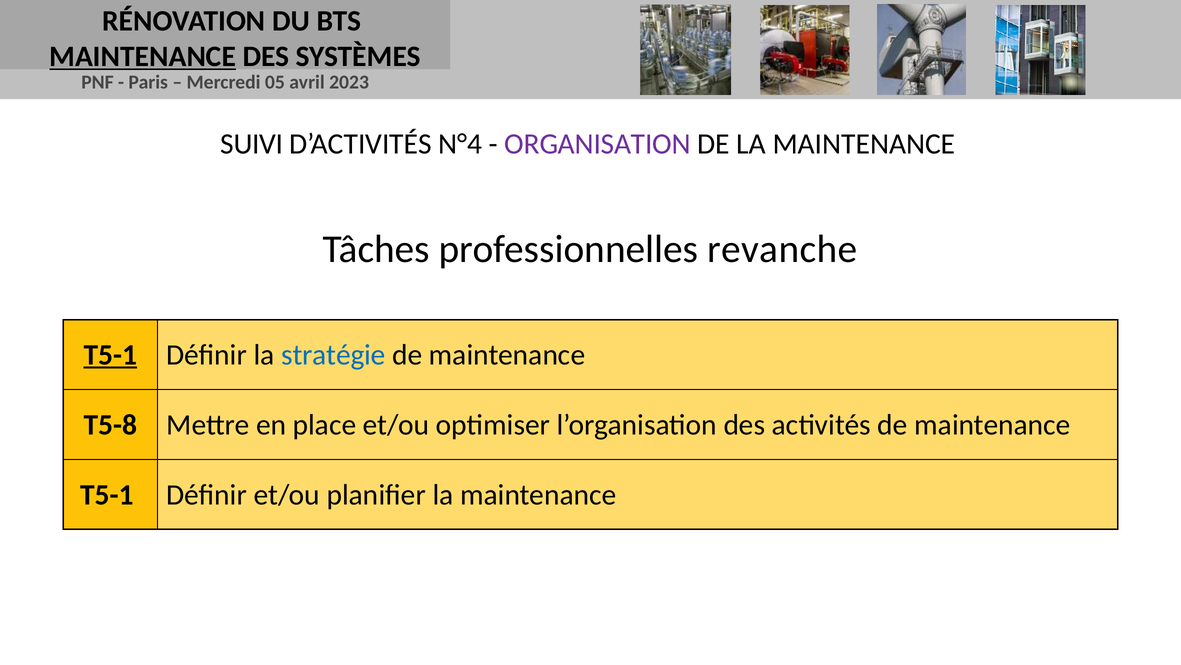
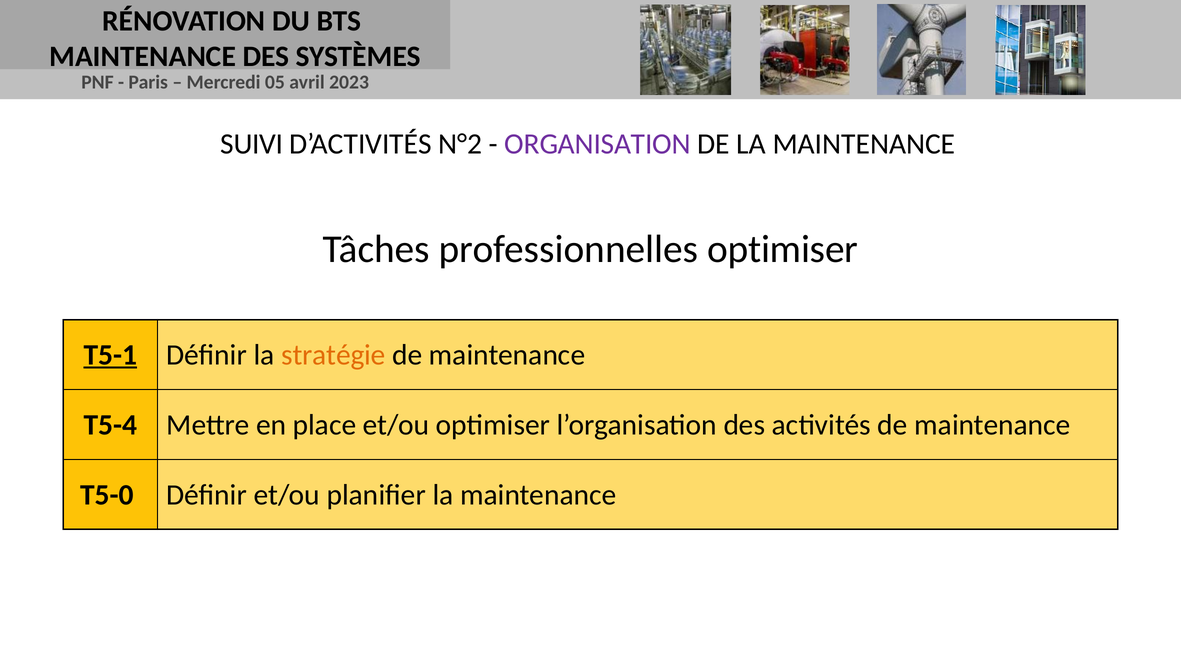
MAINTENANCE at (143, 57) underline: present -> none
N°4: N°4 -> N°2
professionnelles revanche: revanche -> optimiser
stratégie colour: blue -> orange
T5-8: T5-8 -> T5-4
T5-1 at (107, 494): T5-1 -> T5-0
